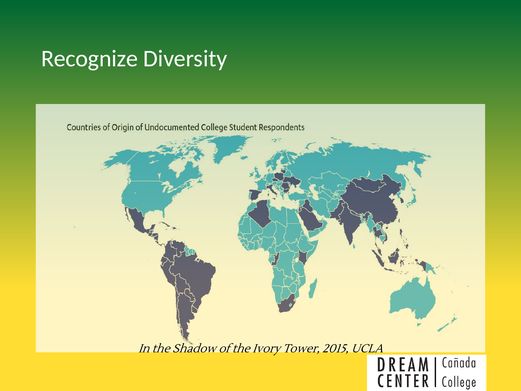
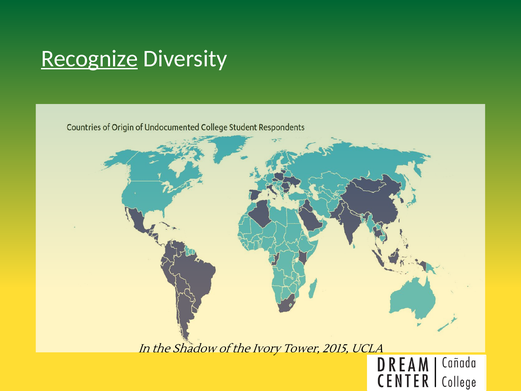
Recognize underline: none -> present
